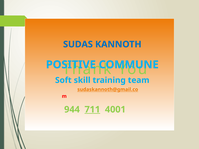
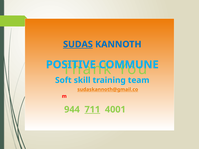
SUDAS underline: none -> present
